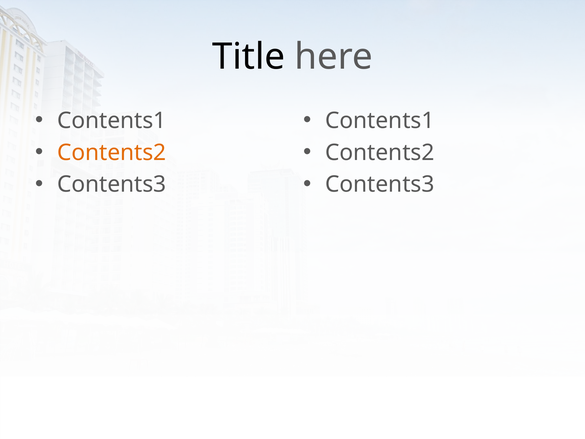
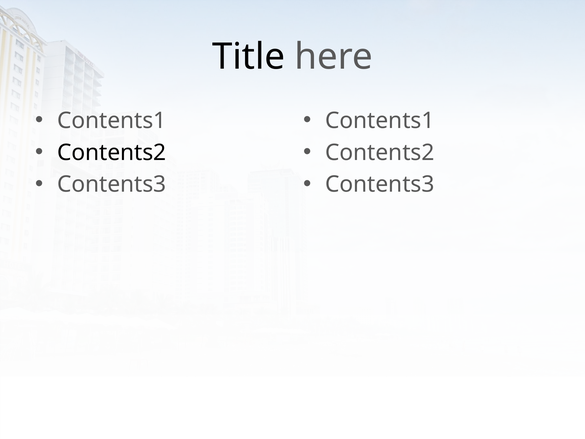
Contents2 at (112, 152) colour: orange -> black
